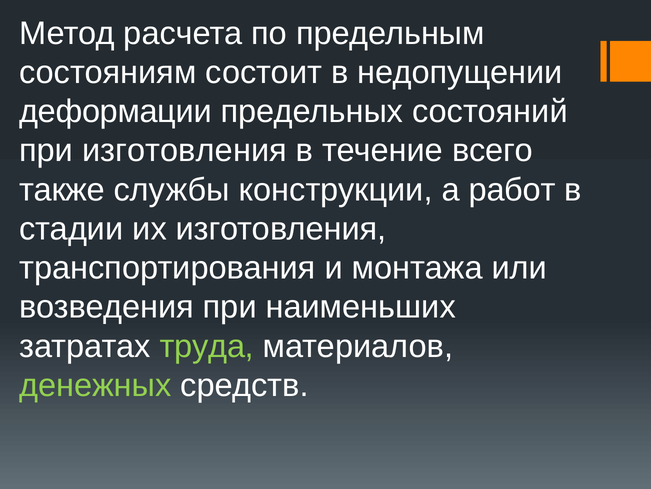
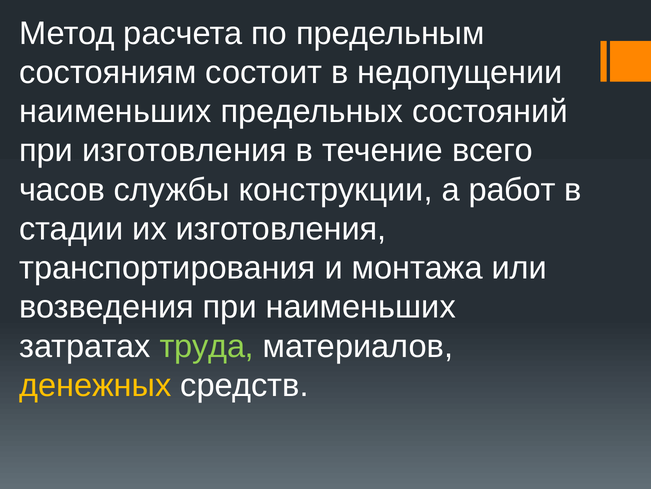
деформации at (116, 111): деформации -> наименьших
также: также -> часов
денежных colour: light green -> yellow
